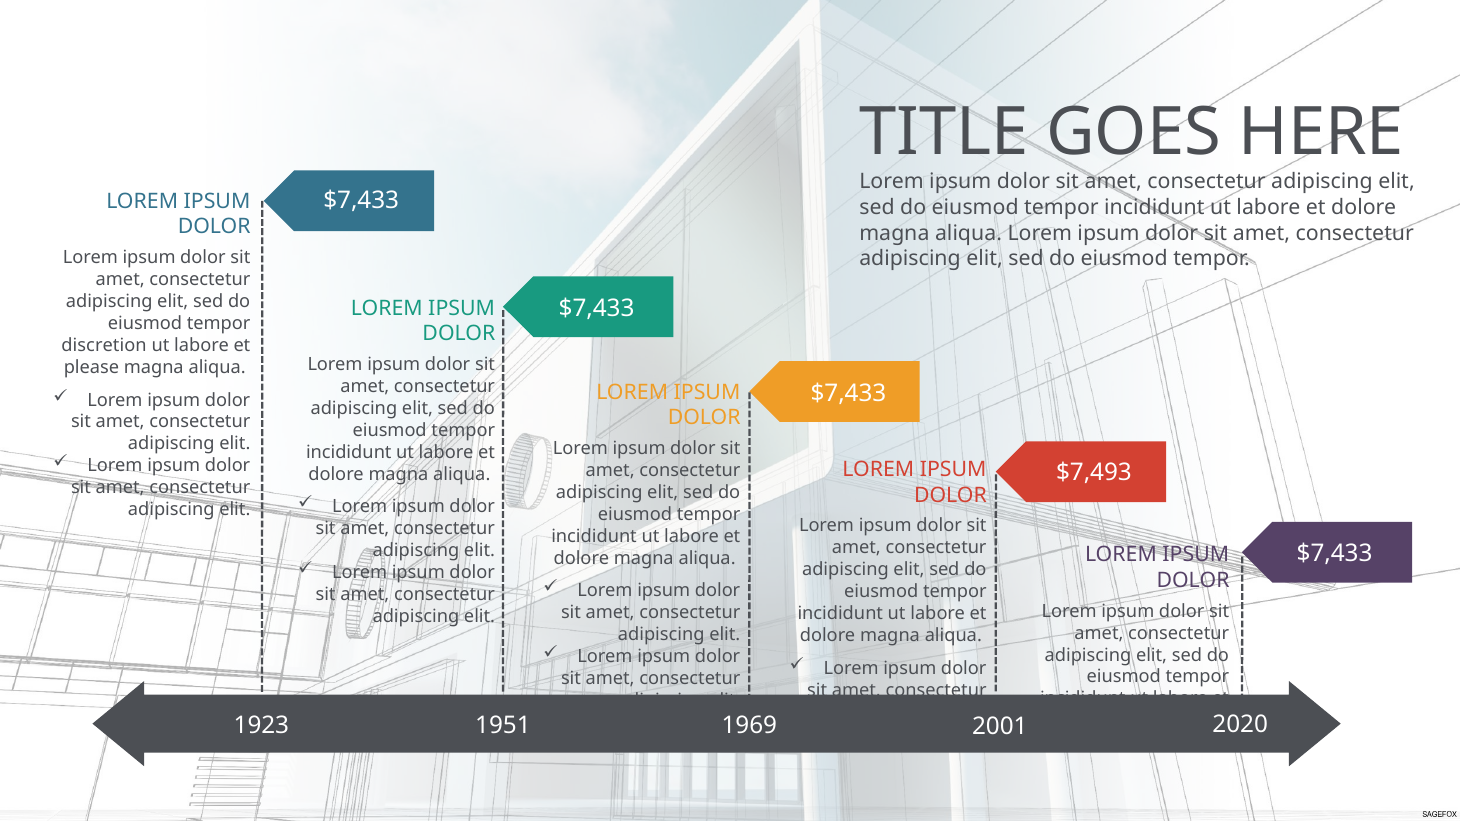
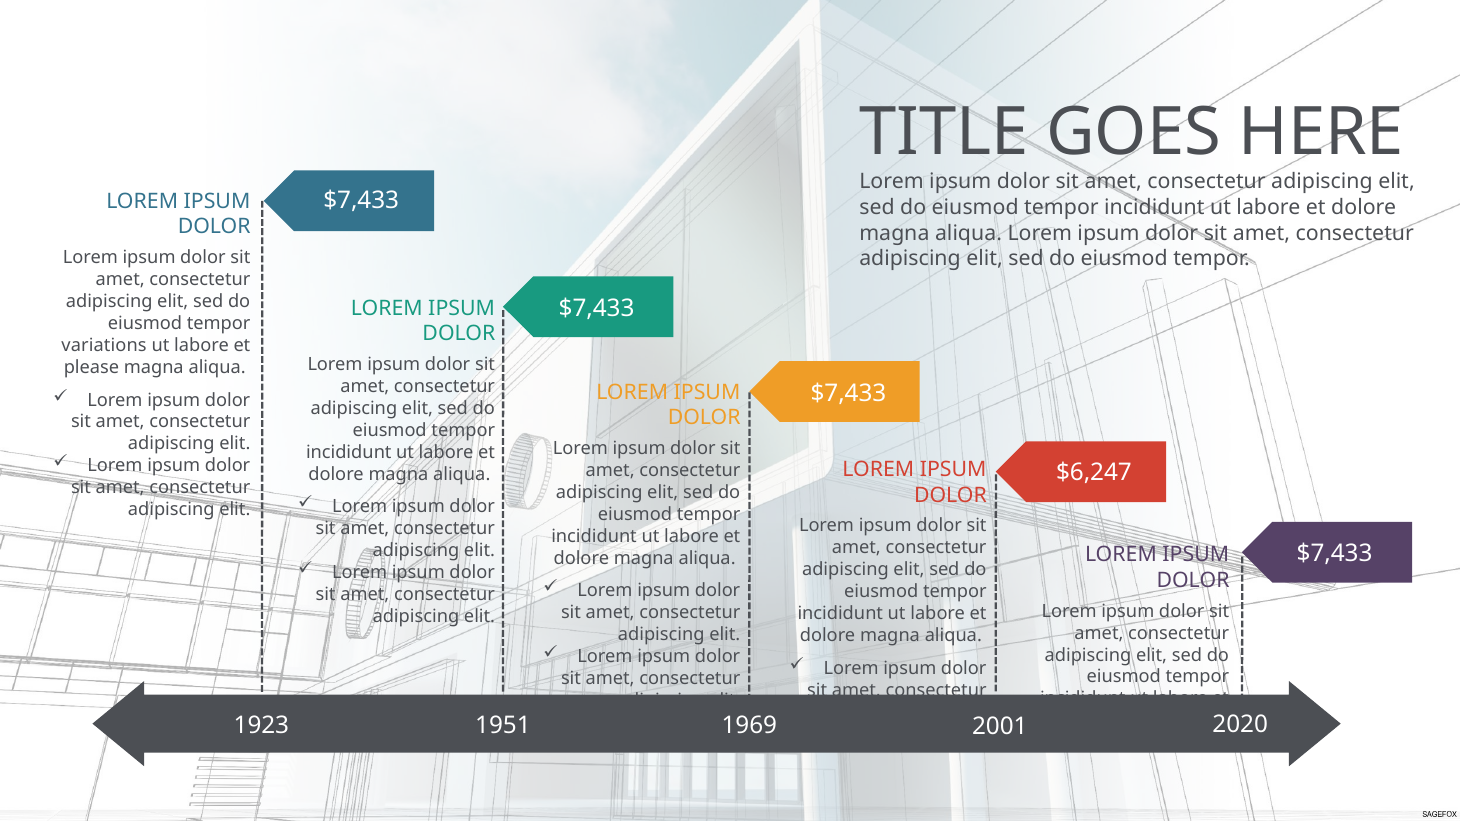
discretion: discretion -> variations
$7,493: $7,493 -> $6,247
